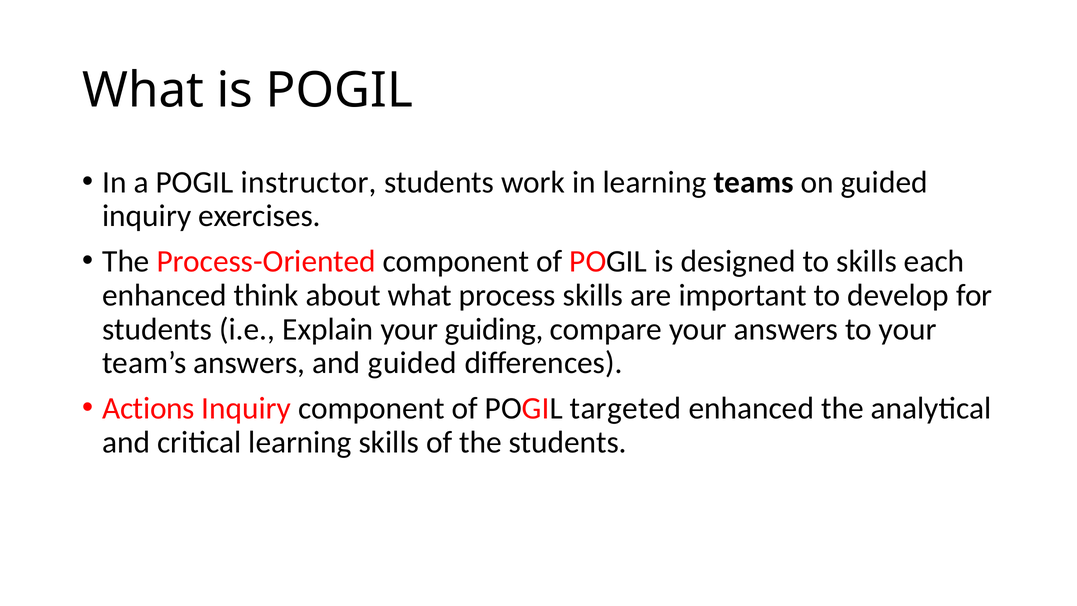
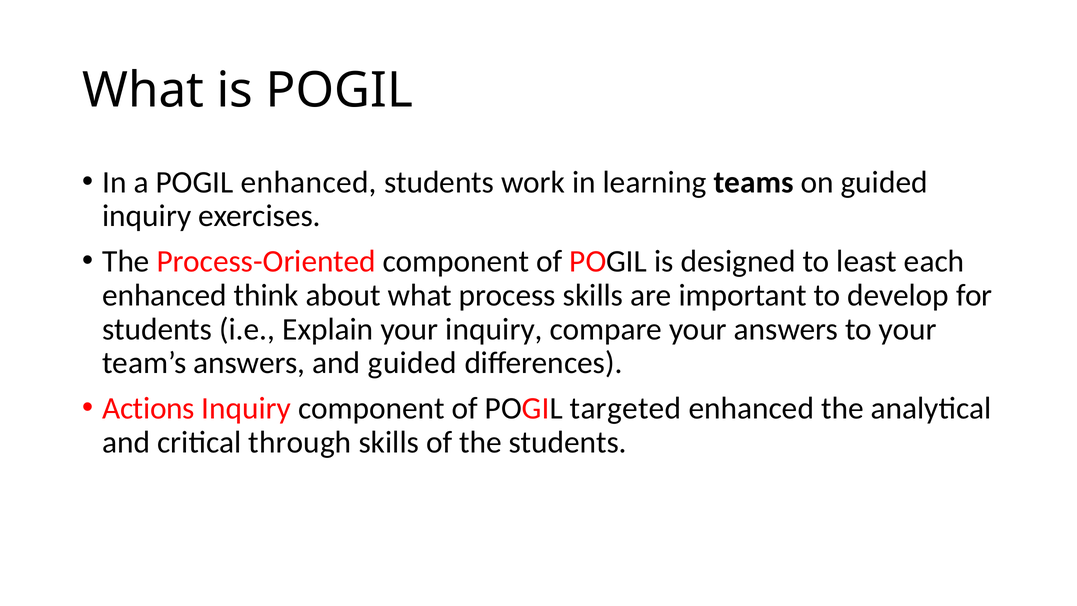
POGIL instructor: instructor -> enhanced
to skills: skills -> least
your guiding: guiding -> inquiry
critical learning: learning -> through
